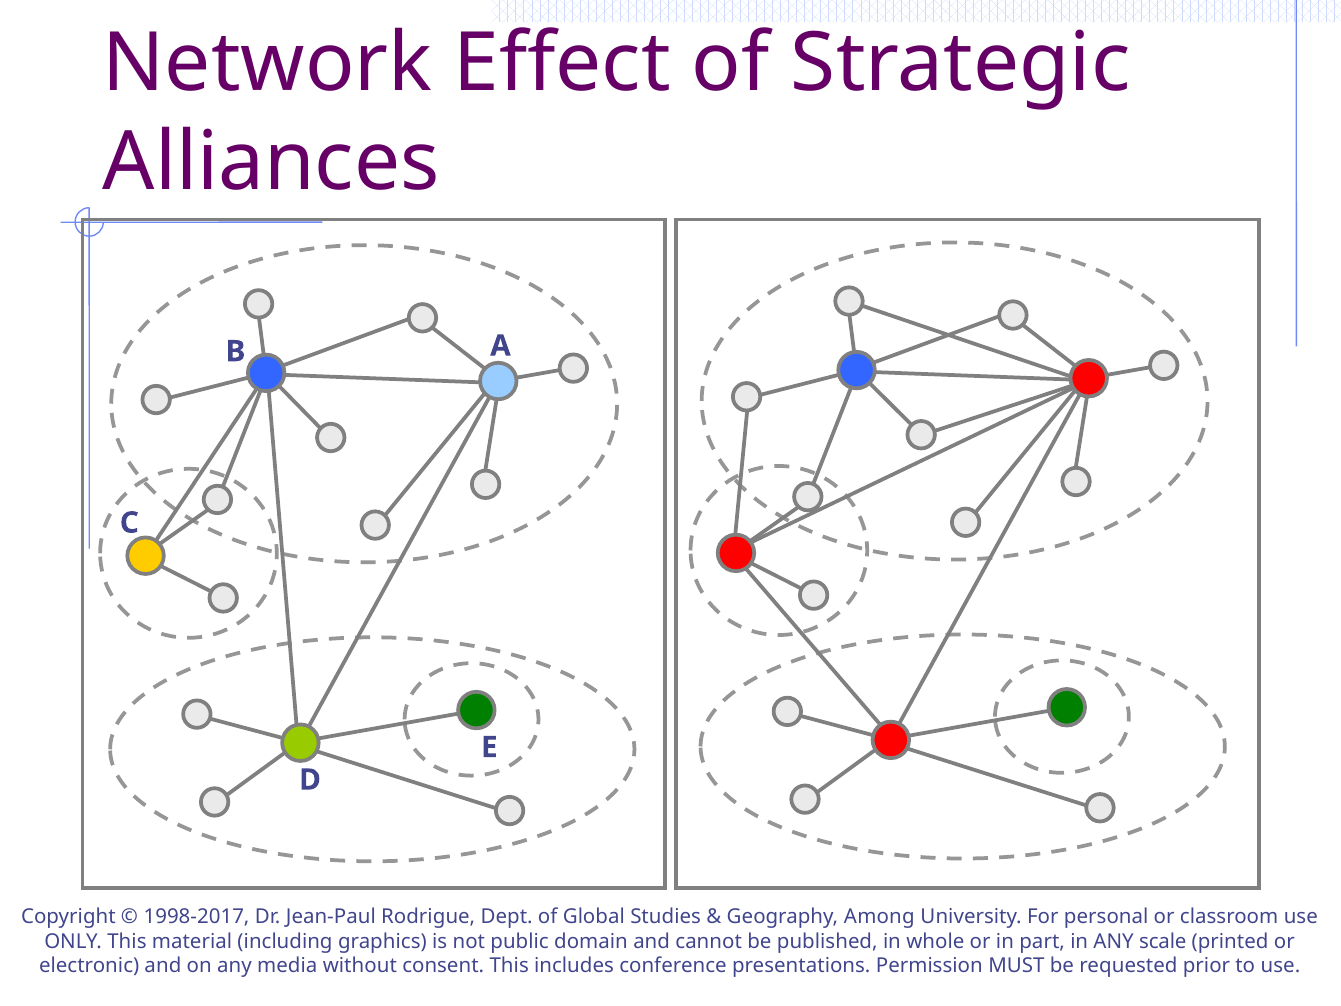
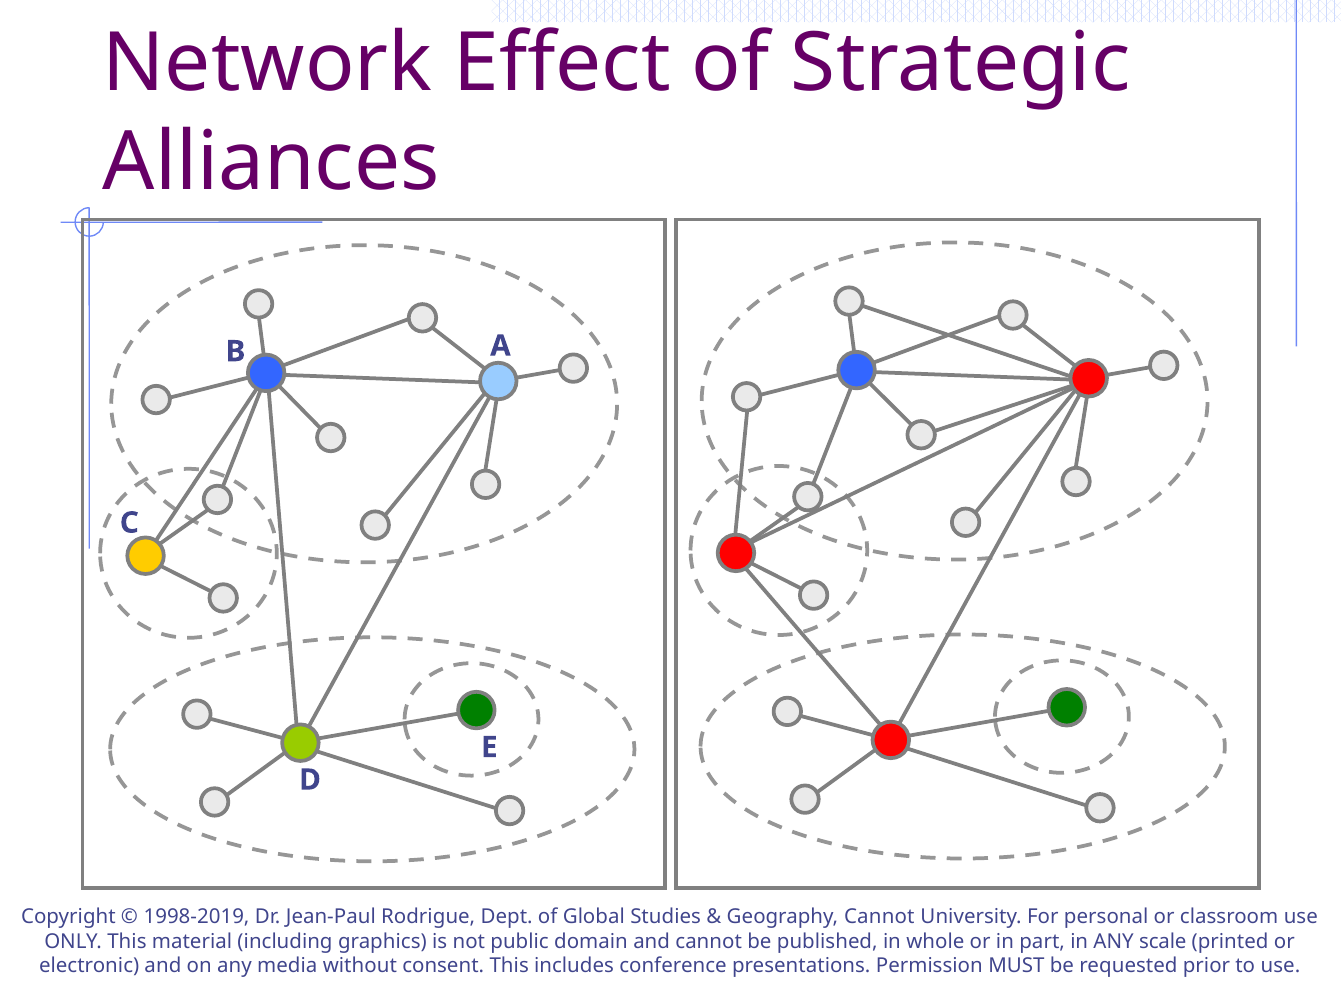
1998-2017: 1998-2017 -> 1998-2019
Geography Among: Among -> Cannot
